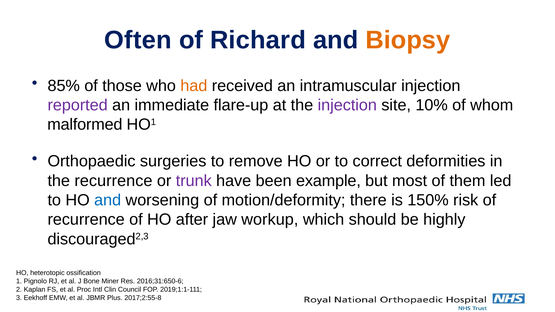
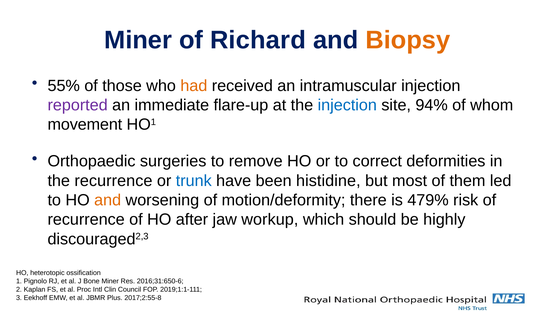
Often at (138, 40): Often -> Miner
85%: 85% -> 55%
injection at (347, 105) colour: purple -> blue
10%: 10% -> 94%
malformed: malformed -> movement
trunk colour: purple -> blue
example: example -> histidine
and at (108, 200) colour: blue -> orange
150%: 150% -> 479%
